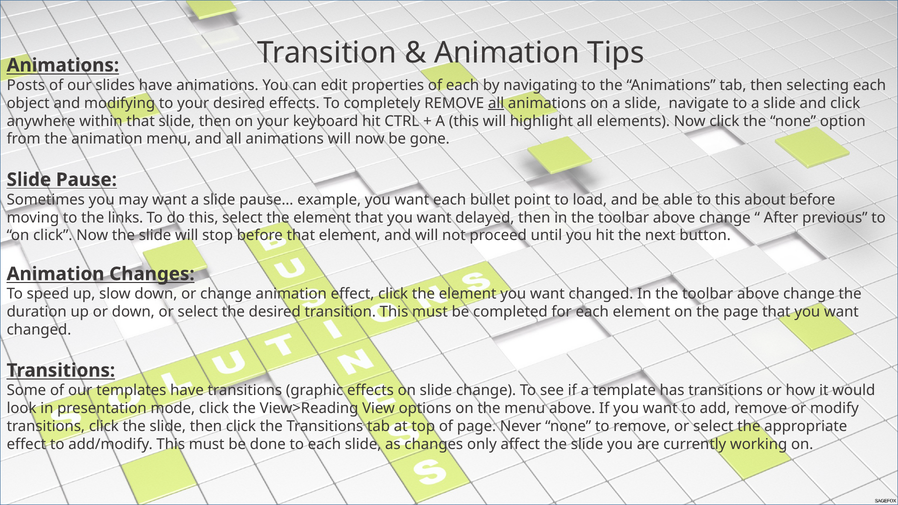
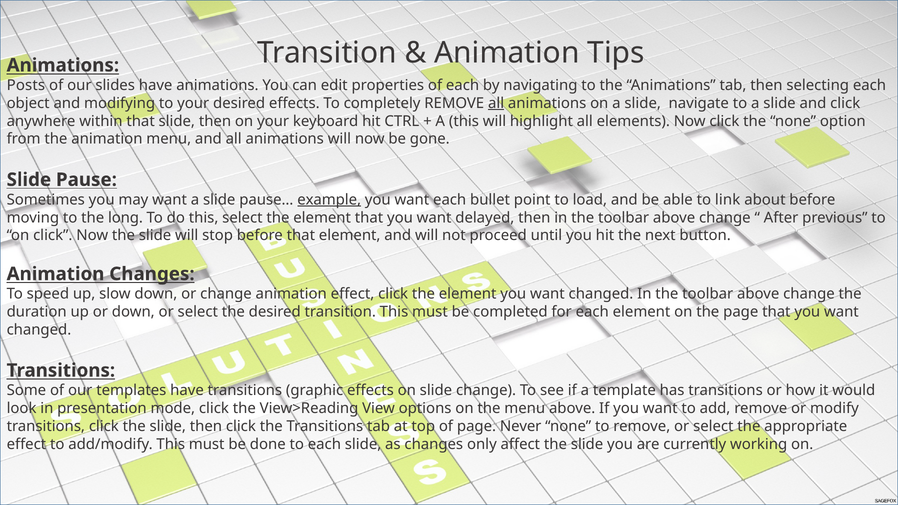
example underline: none -> present
to this: this -> link
links: links -> long
